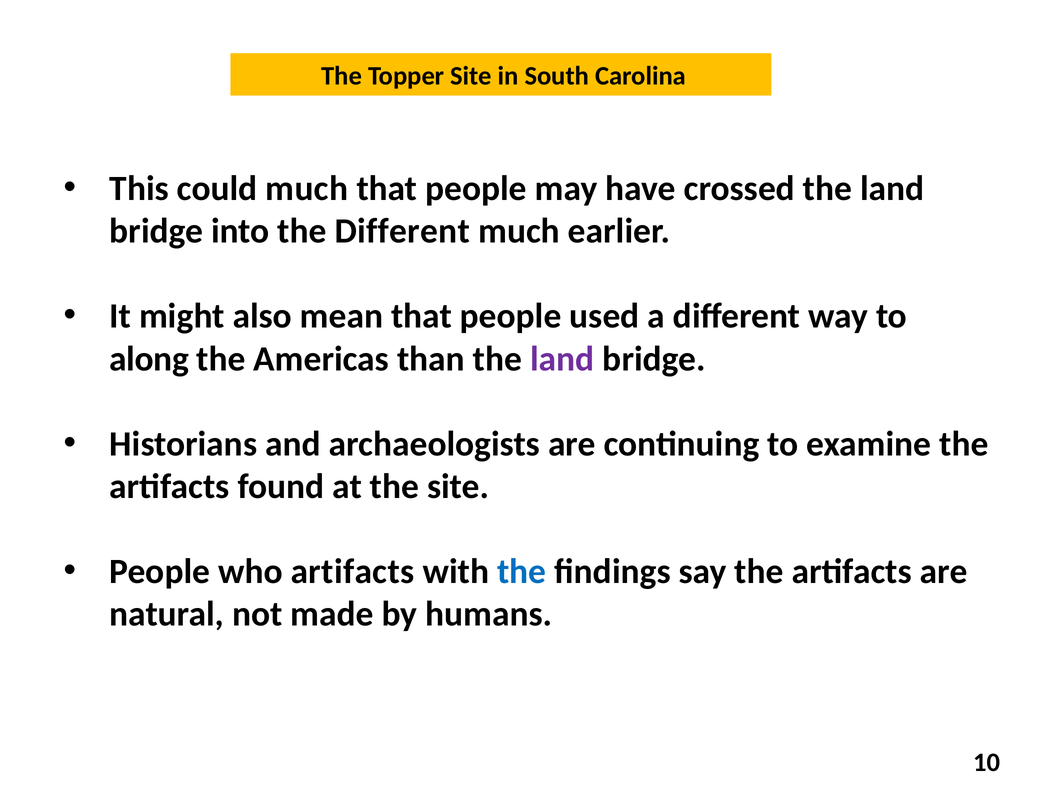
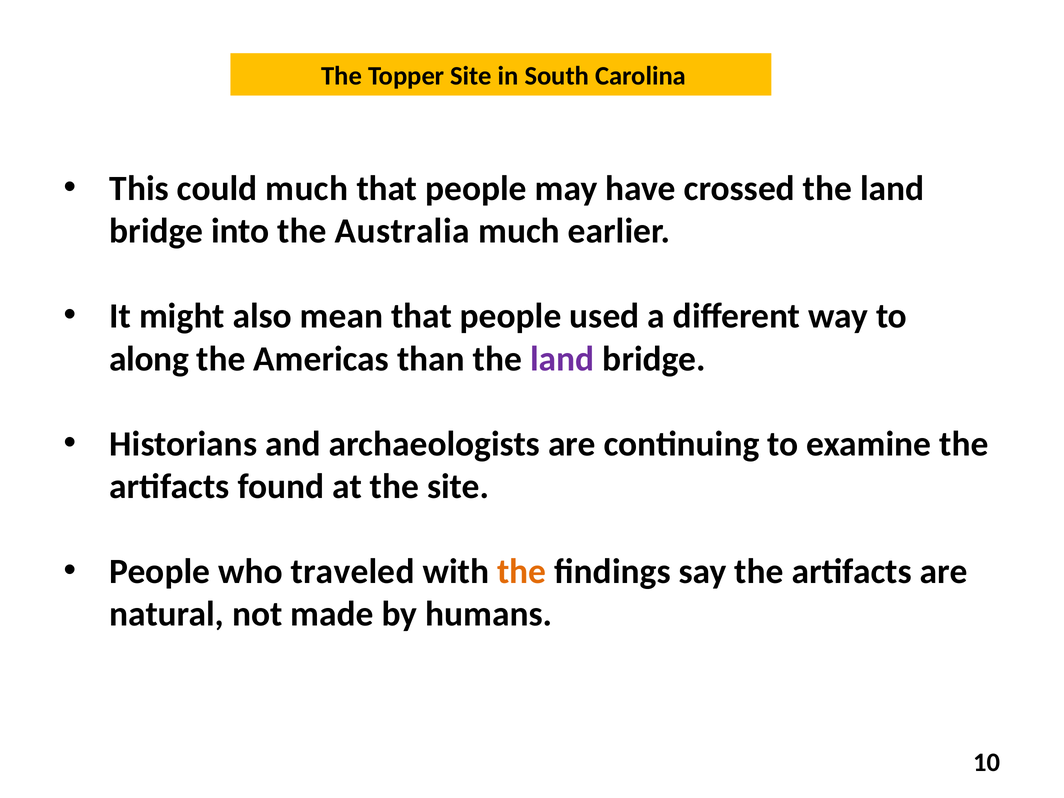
the Different: Different -> Australia
who artifacts: artifacts -> traveled
the at (522, 572) colour: blue -> orange
